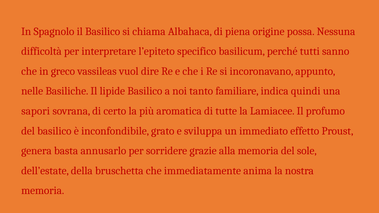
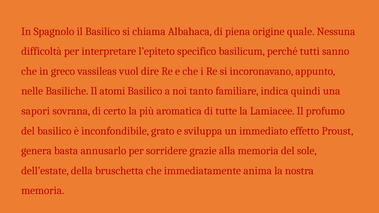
possa: possa -> quale
lipide: lipide -> atomi
